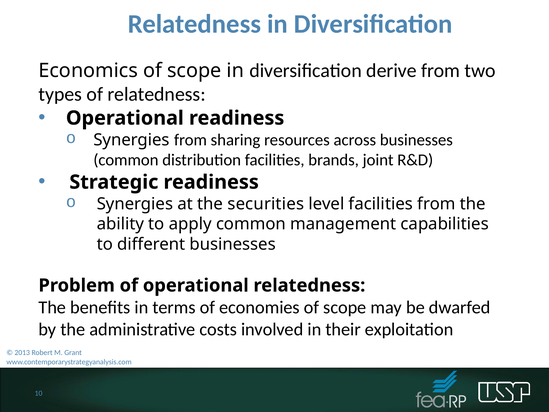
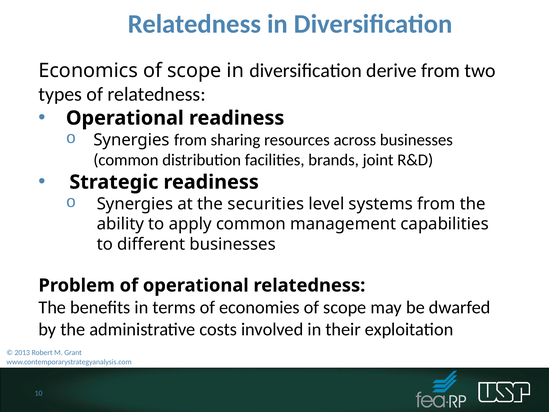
level facilities: facilities -> systems
